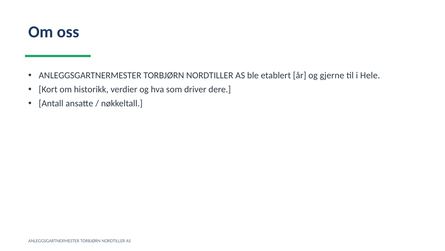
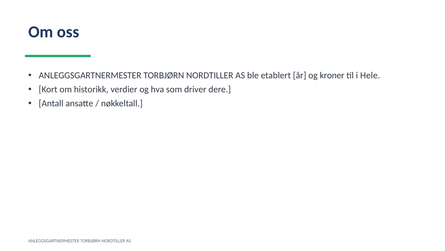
gjerne: gjerne -> kroner
